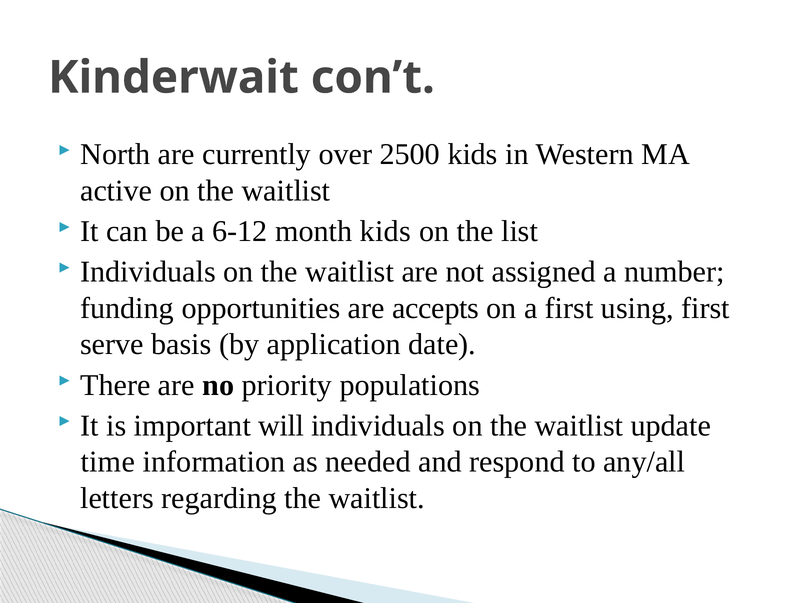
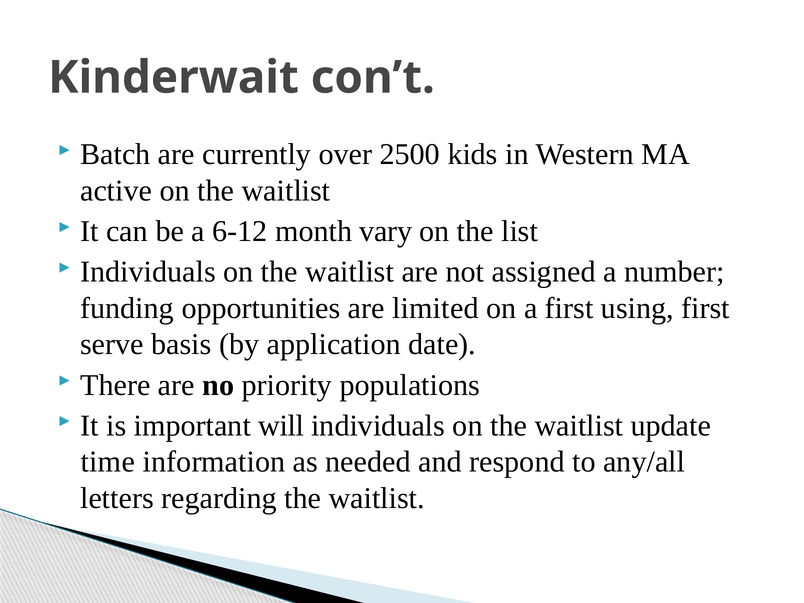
North: North -> Batch
month kids: kids -> vary
accepts: accepts -> limited
